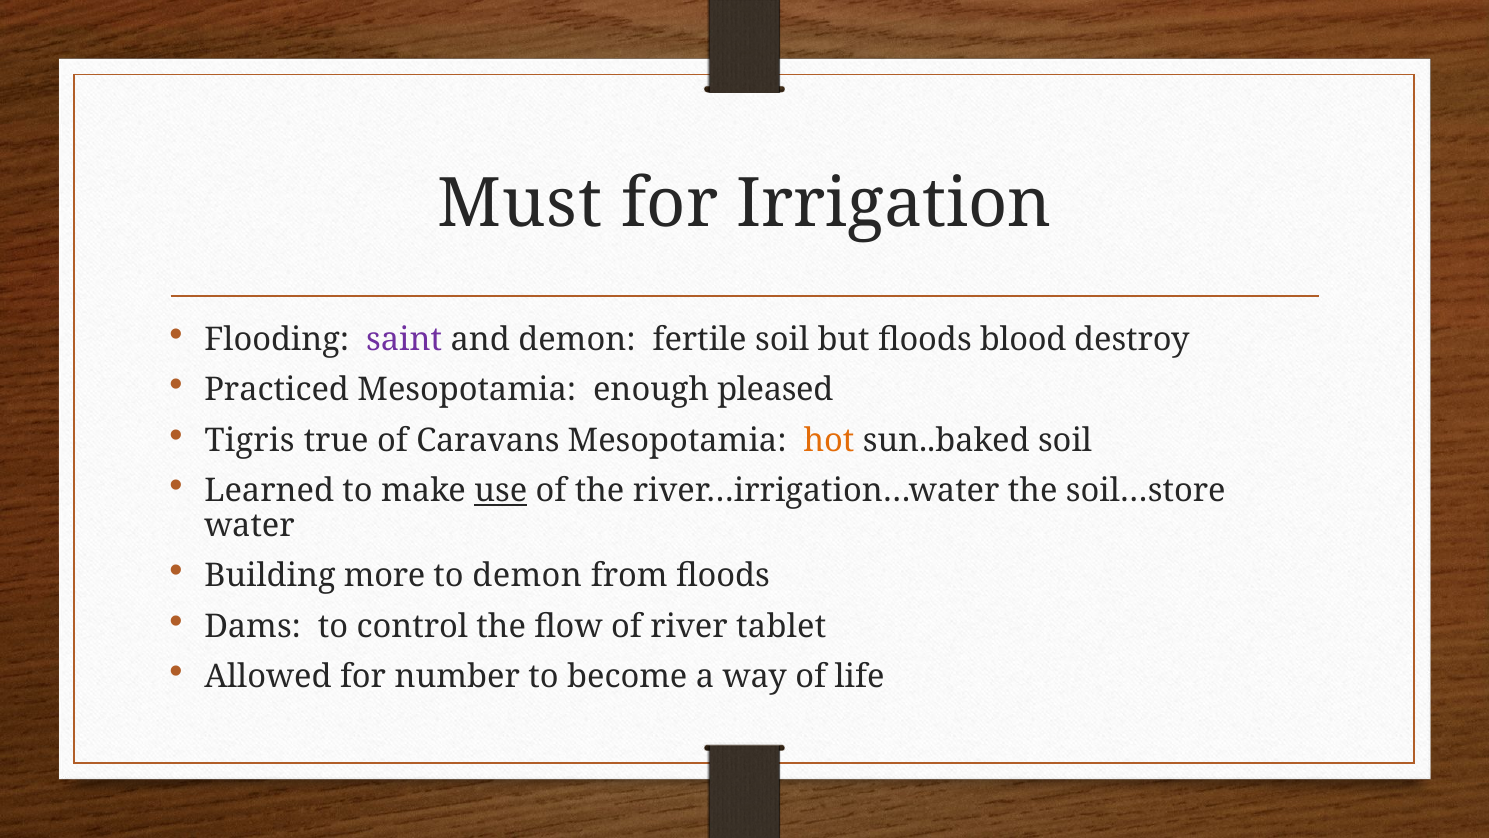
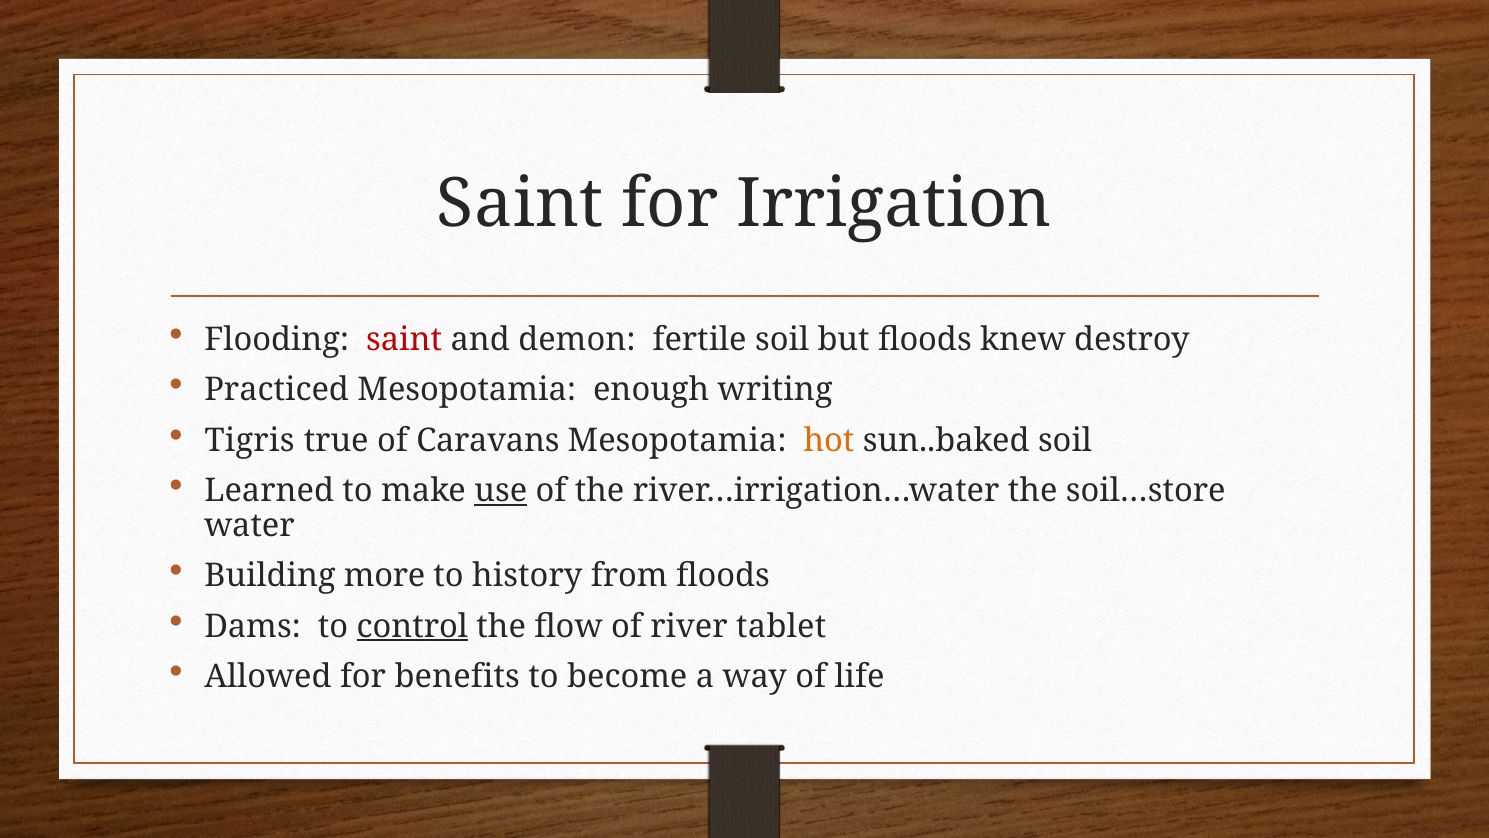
Must at (520, 204): Must -> Saint
saint at (404, 340) colour: purple -> red
blood: blood -> knew
pleased: pleased -> writing
to demon: demon -> history
control underline: none -> present
number: number -> benefits
